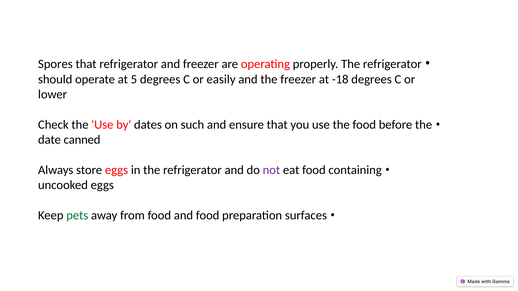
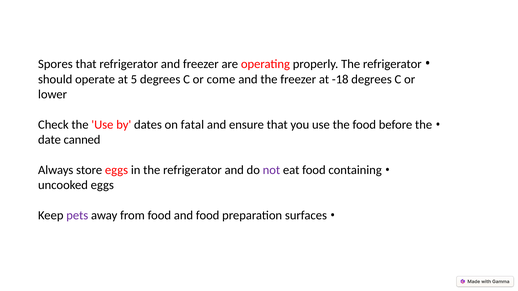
easily: easily -> come
such: such -> fatal
pets colour: green -> purple
